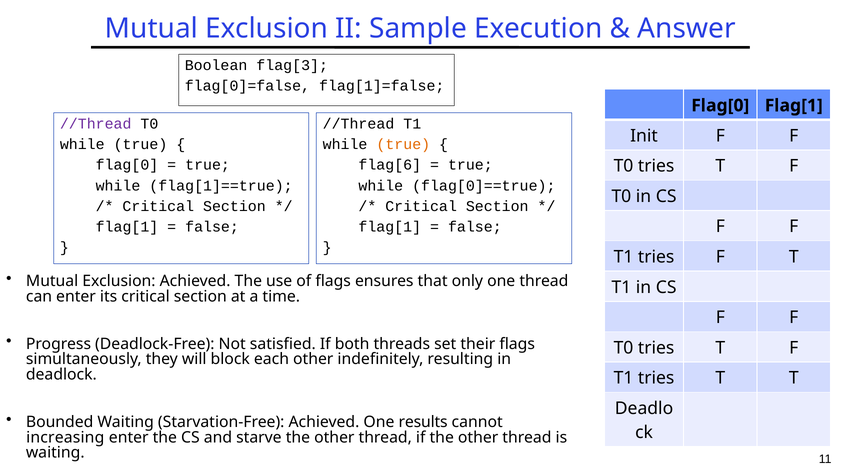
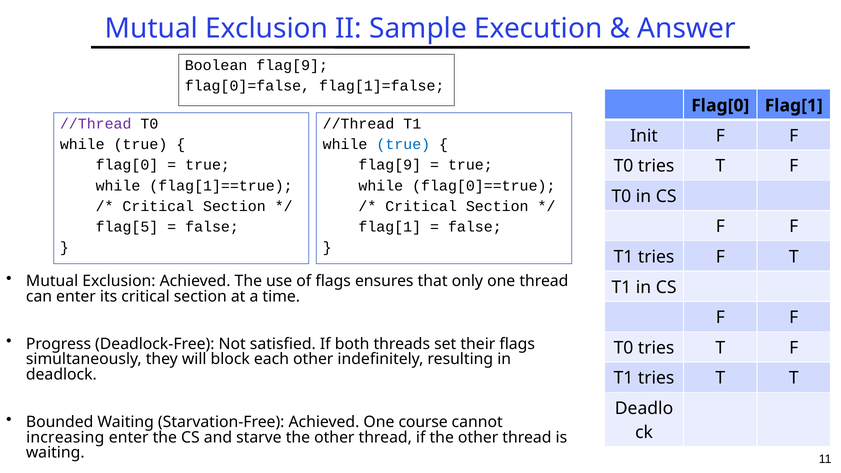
Boolean flag[3: flag[3 -> flag[9
true at (403, 145) colour: orange -> blue
flag[6 at (390, 165): flag[6 -> flag[9
flag[1 at (127, 227): flag[1 -> flag[5
results: results -> course
